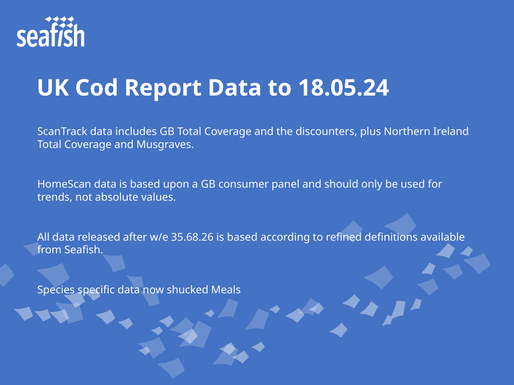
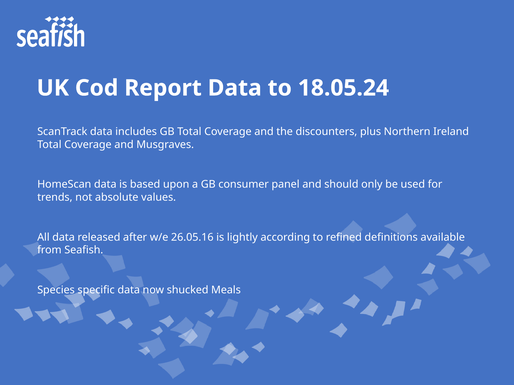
35.68.26: 35.68.26 -> 26.05.16
based at (242, 238): based -> lightly
